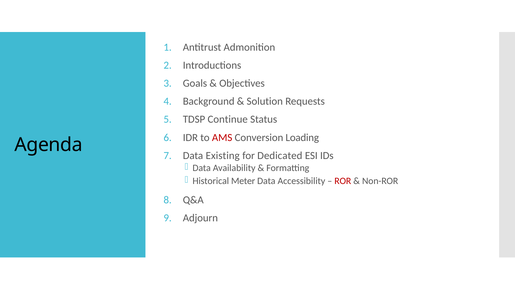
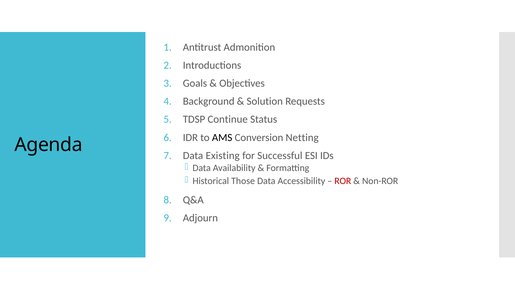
AMS colour: red -> black
Loading: Loading -> Netting
Dedicated: Dedicated -> Successful
Meter: Meter -> Those
